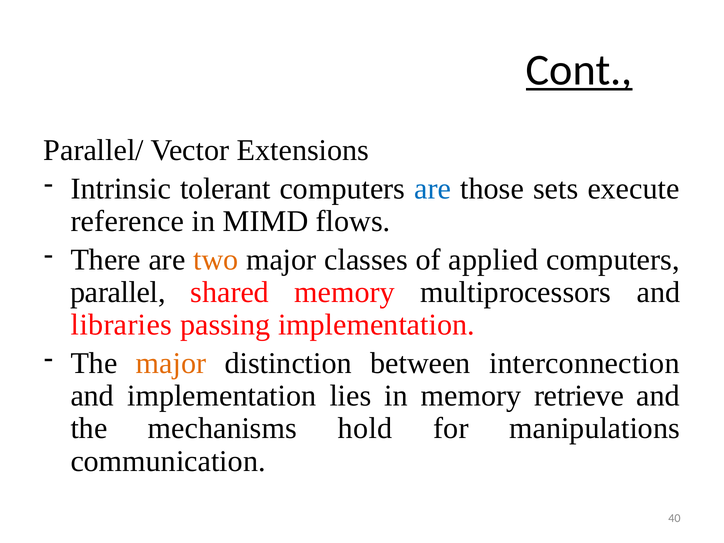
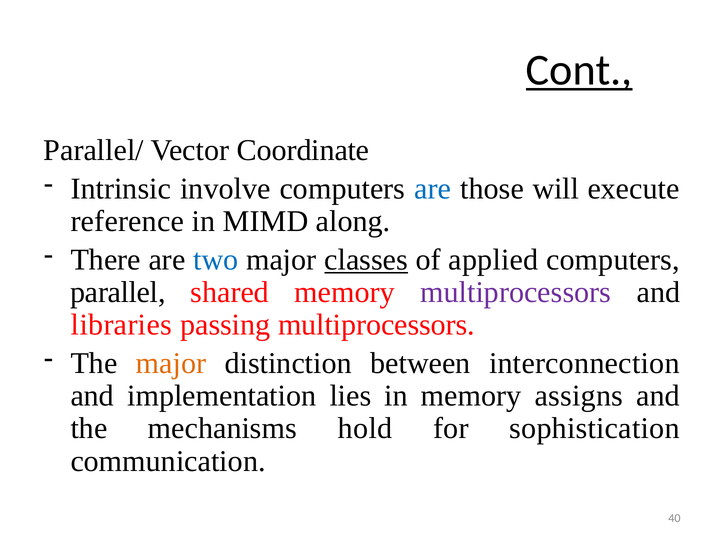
Extensions: Extensions -> Coordinate
tolerant: tolerant -> involve
sets: sets -> will
flows: flows -> along
two colour: orange -> blue
classes underline: none -> present
multiprocessors at (516, 292) colour: black -> purple
passing implementation: implementation -> multiprocessors
retrieve: retrieve -> assigns
manipulations: manipulations -> sophistication
